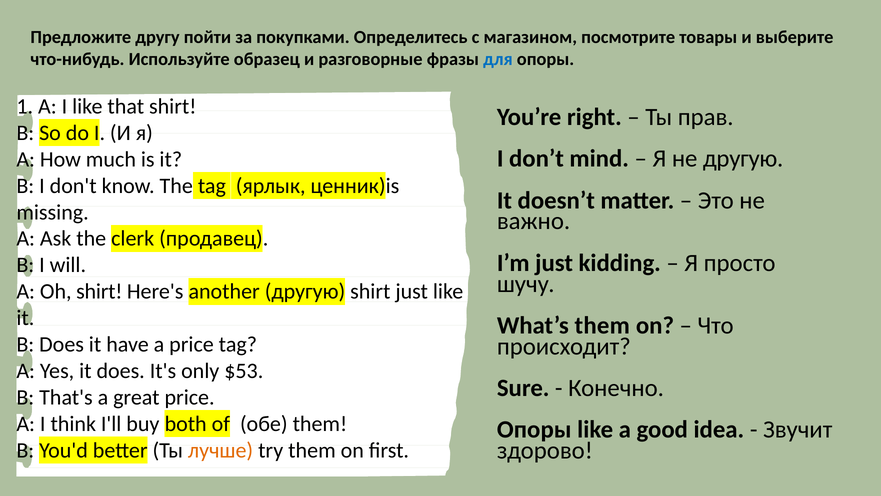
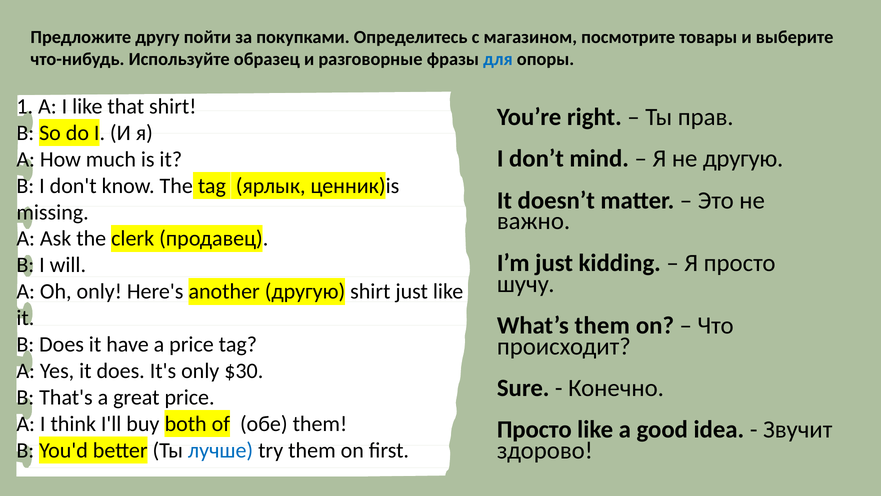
Oh shirt: shirt -> only
$53: $53 -> $30
Опоры at (534, 429): Опоры -> Просто
лучше colour: orange -> blue
